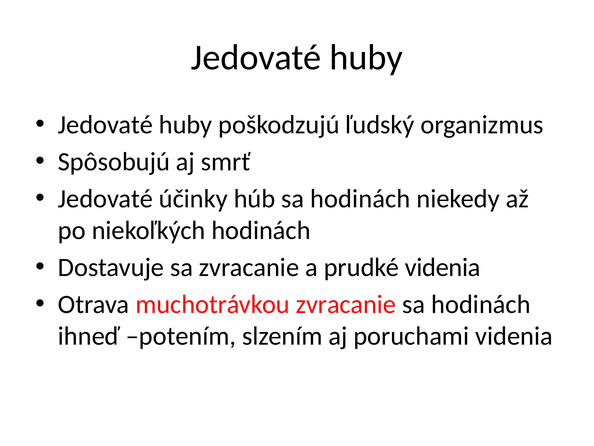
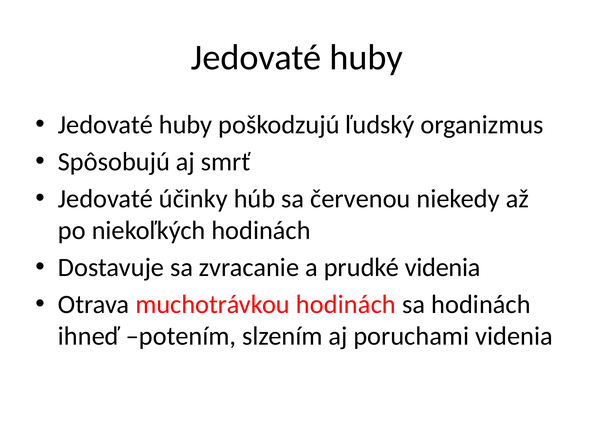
húb sa hodinách: hodinách -> červenou
muchotrávkou zvracanie: zvracanie -> hodinách
